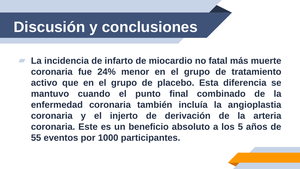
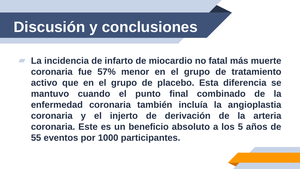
24%: 24% -> 57%
